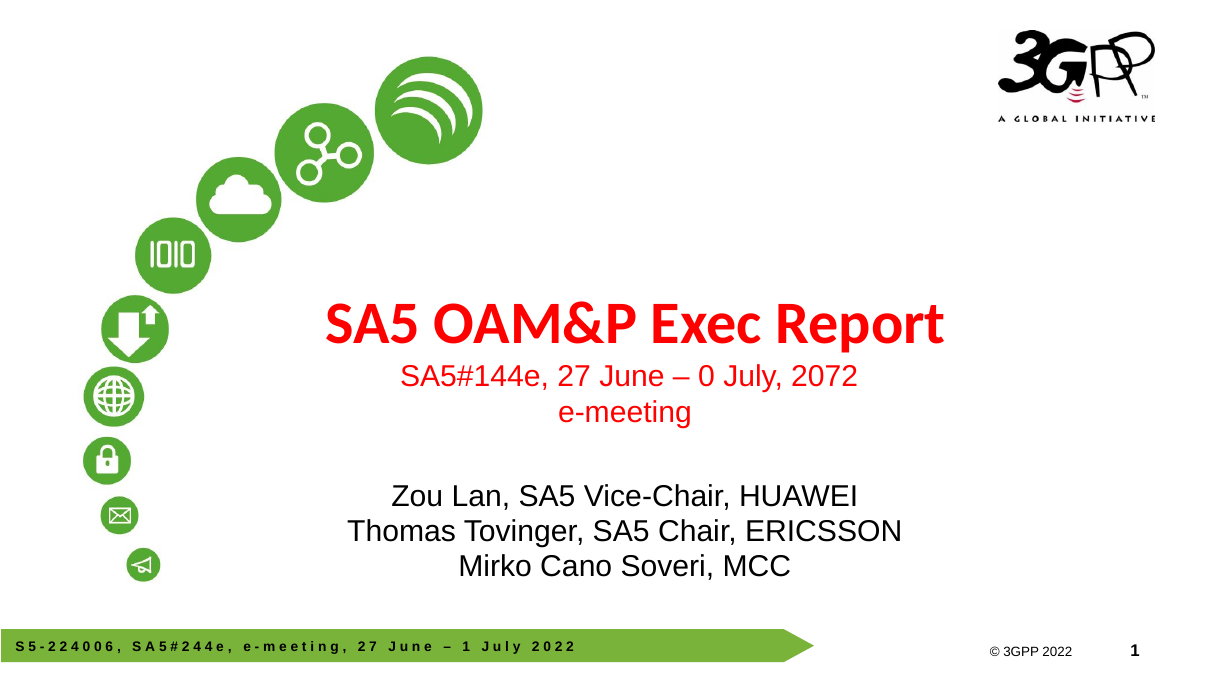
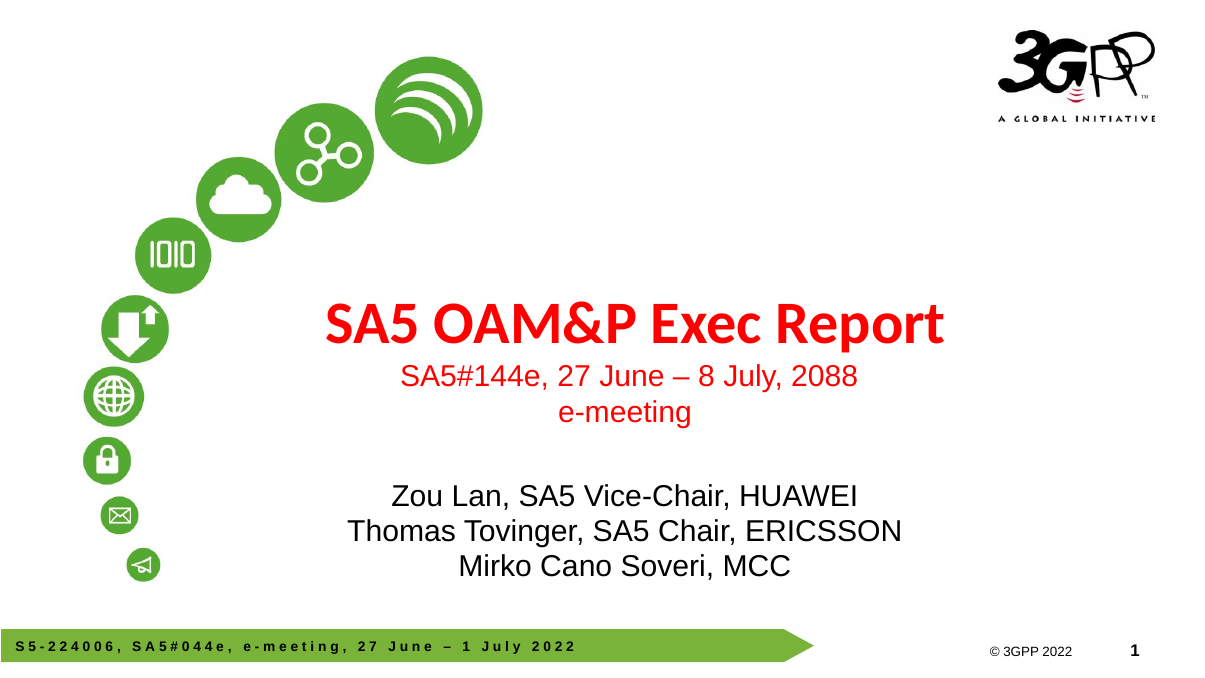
0 at (706, 376): 0 -> 8
2072: 2072 -> 2088
2 at (186, 647): 2 -> 0
